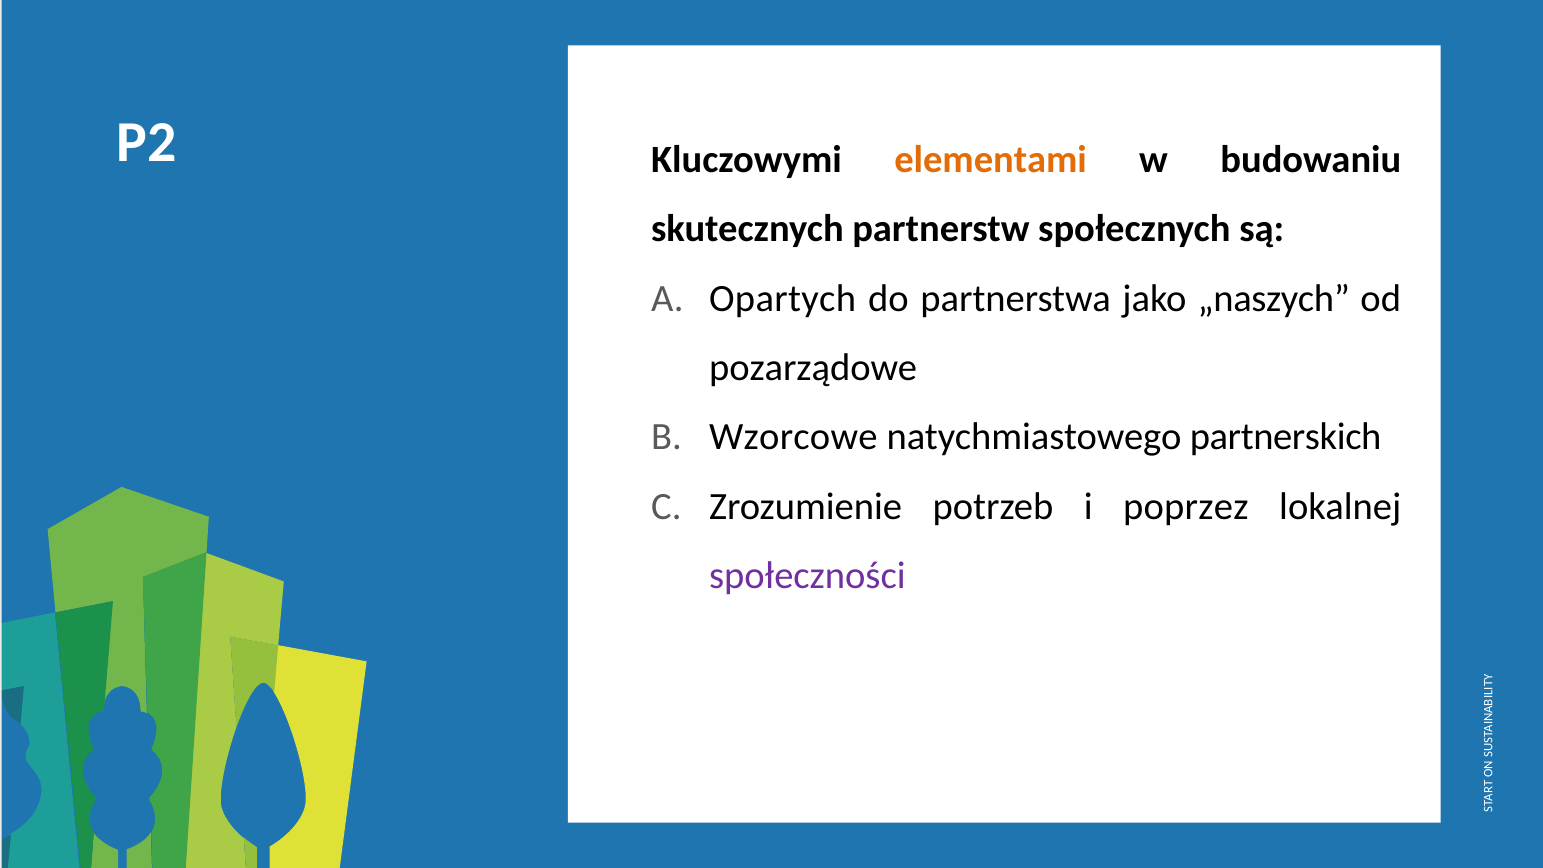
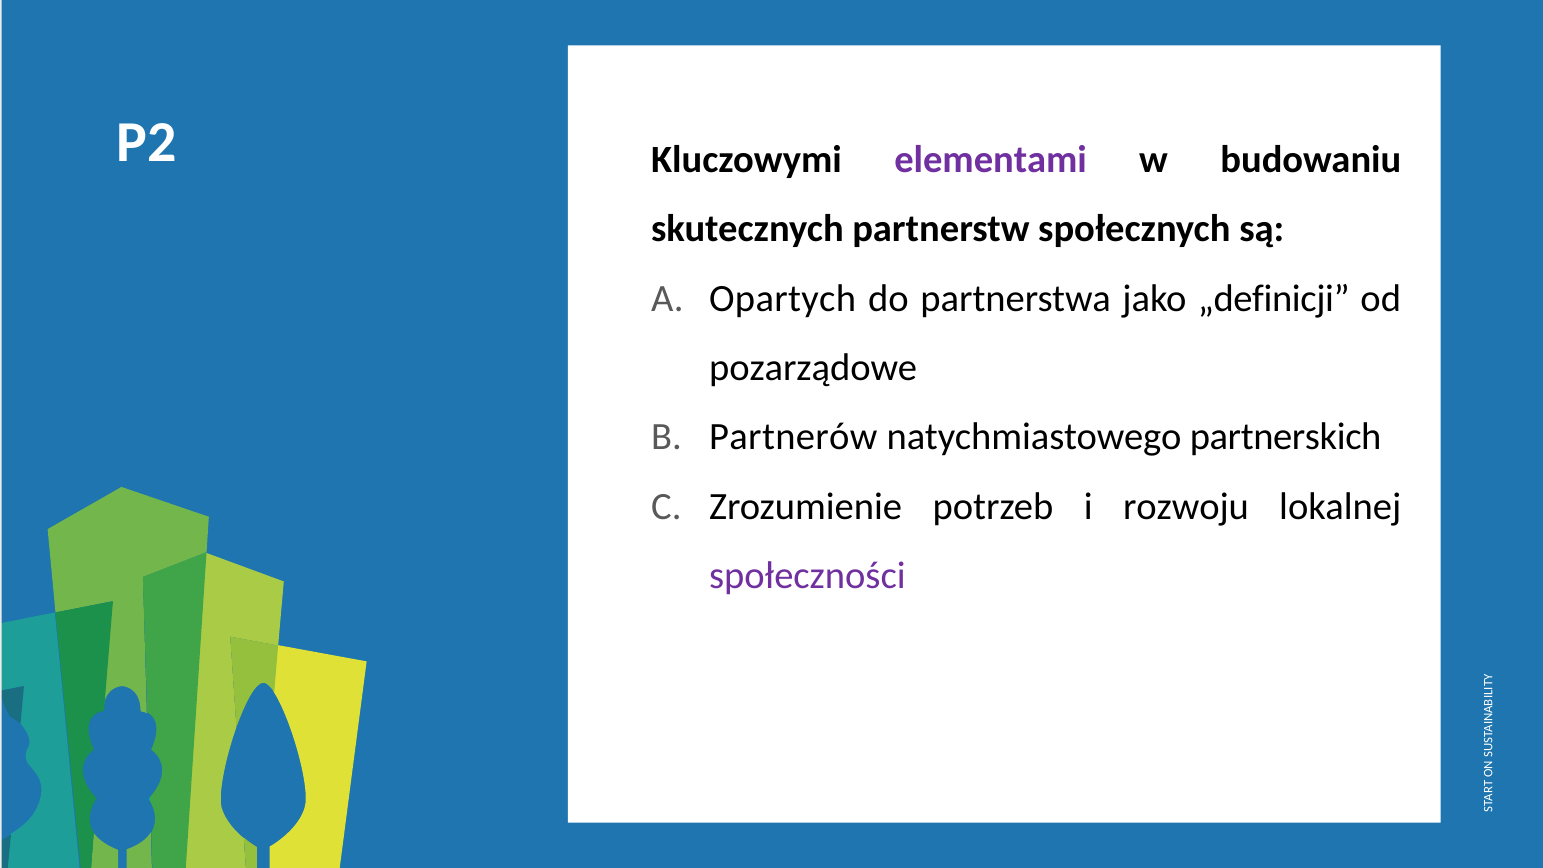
elementami colour: orange -> purple
„naszych: „naszych -> „definicji
Wzorcowe: Wzorcowe -> Partnerów
poprzez: poprzez -> rozwoju
